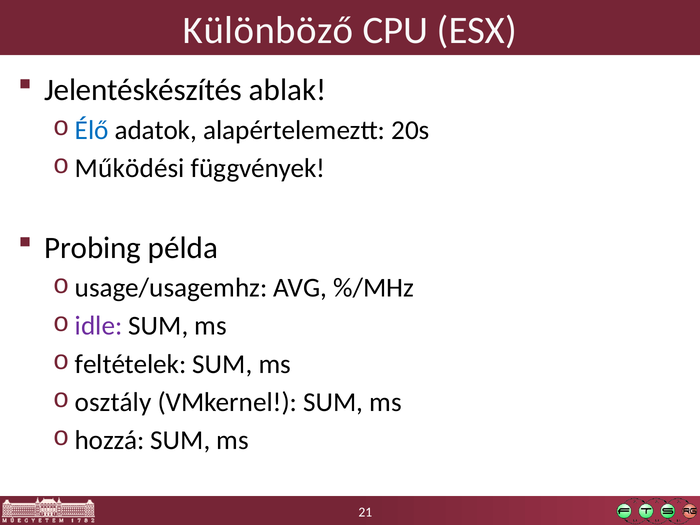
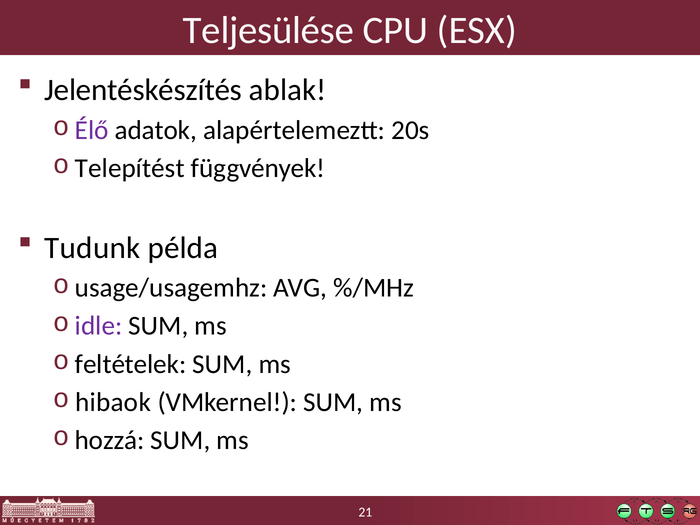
Különböző: Különböző -> Teljesülése
Élő colour: blue -> purple
Működési: Működési -> Telepítést
Probing: Probing -> Tudunk
osztály: osztály -> hibaok
